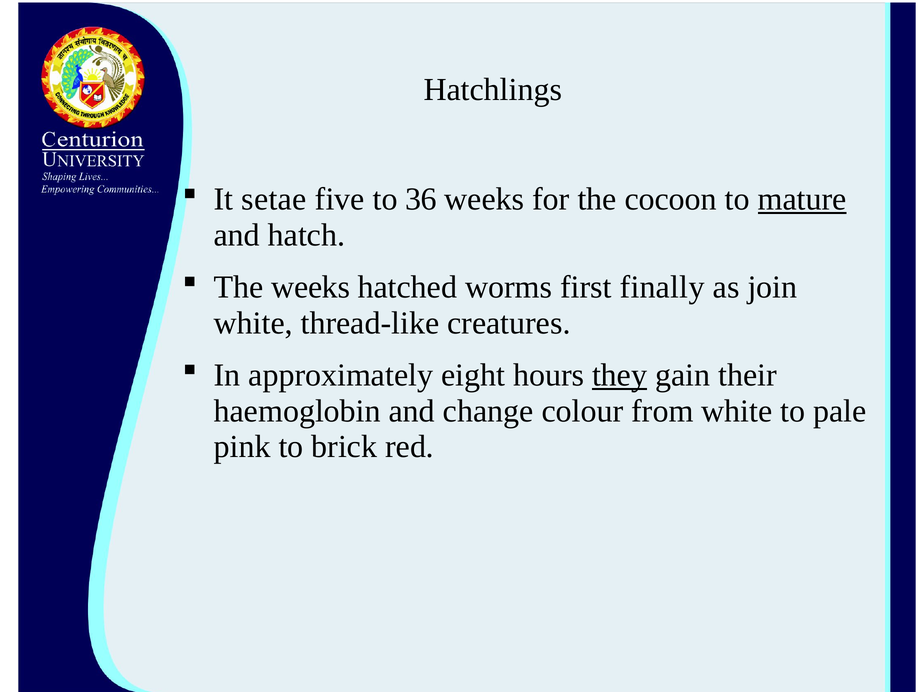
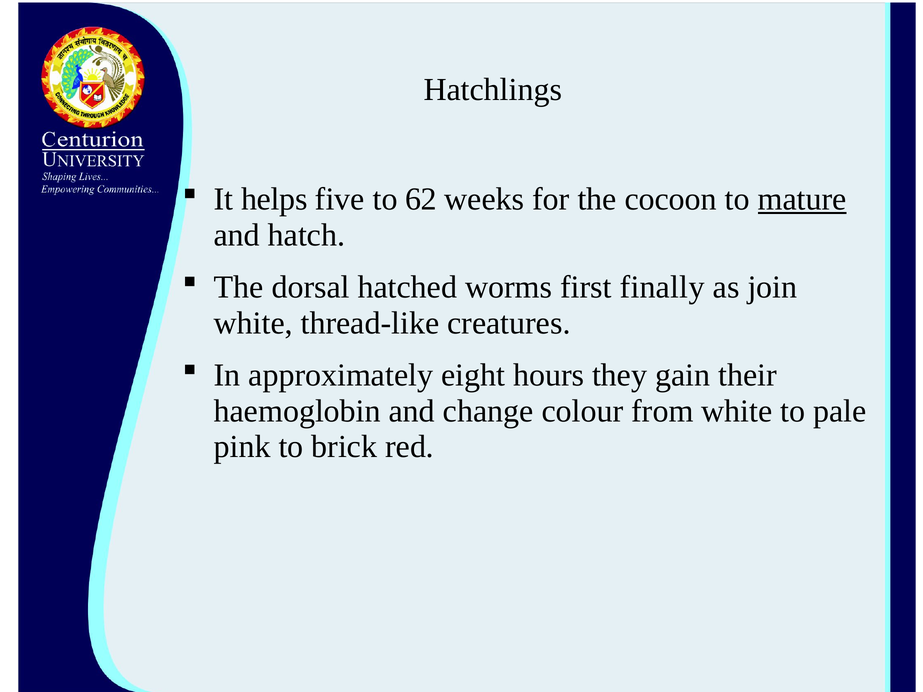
setae: setae -> helps
36: 36 -> 62
The weeks: weeks -> dorsal
they underline: present -> none
